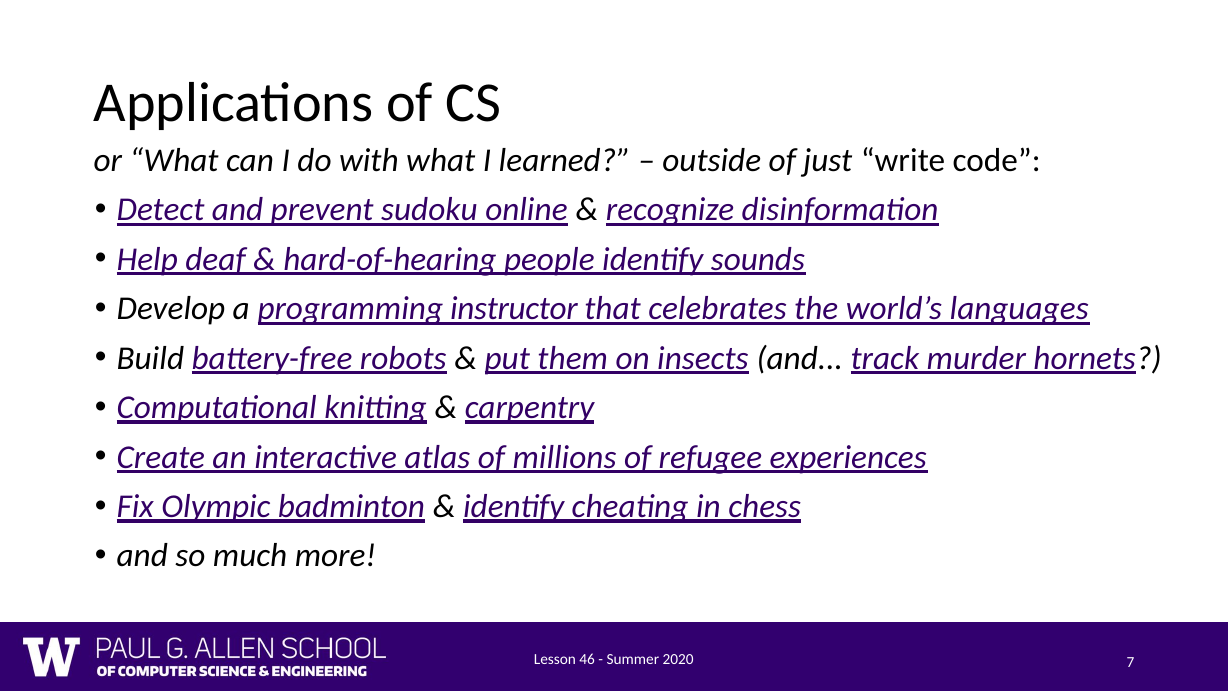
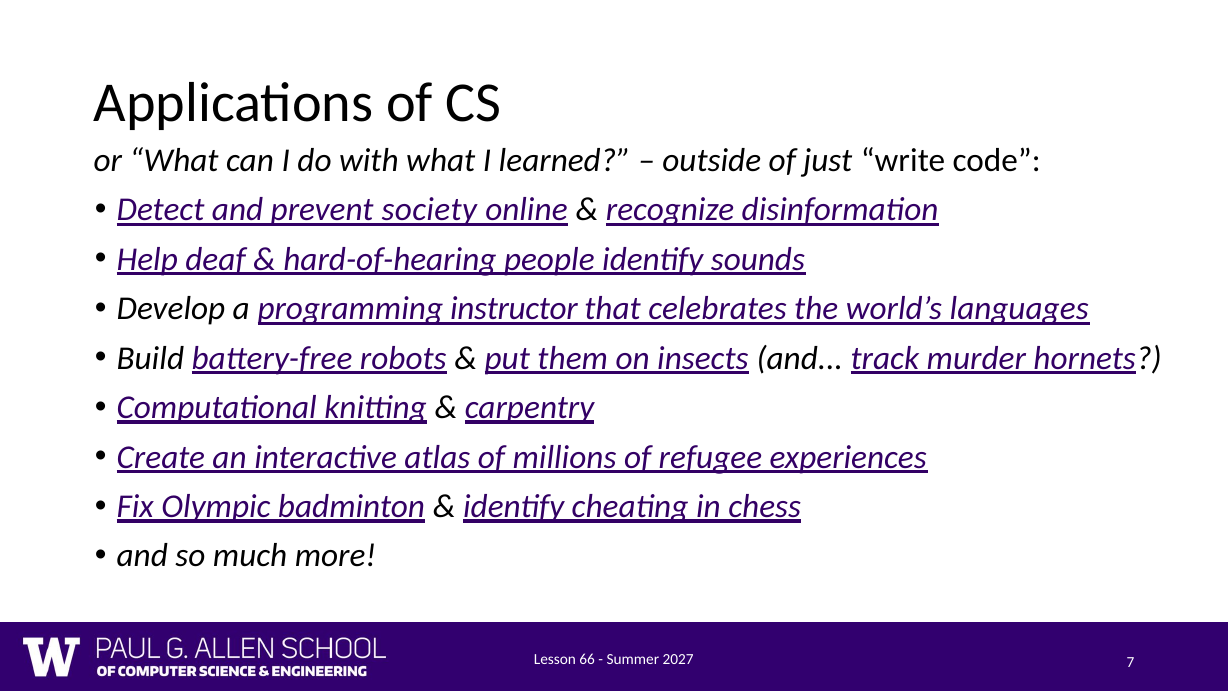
sudoku: sudoku -> society
46: 46 -> 66
2020: 2020 -> 2027
